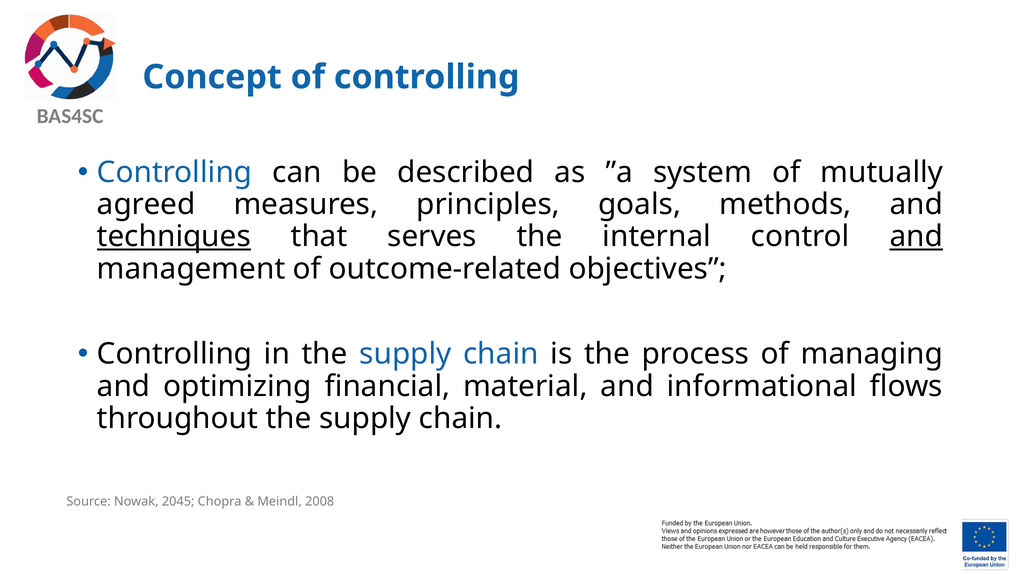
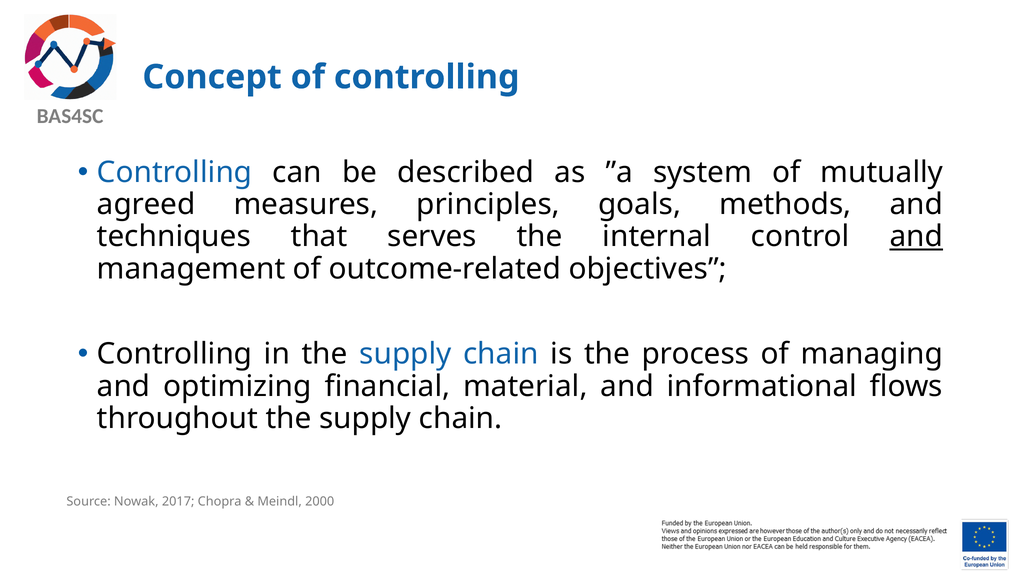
techniques underline: present -> none
2045: 2045 -> 2017
2008: 2008 -> 2000
